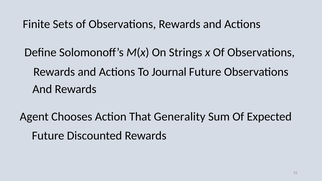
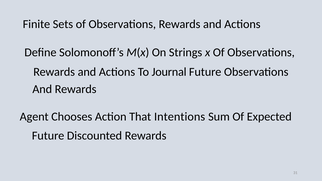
Generality: Generality -> Intentions
